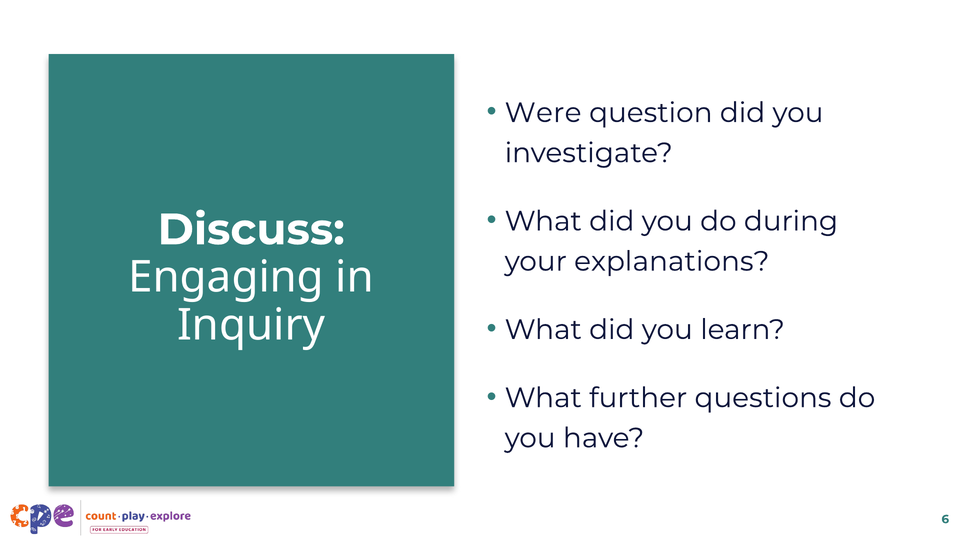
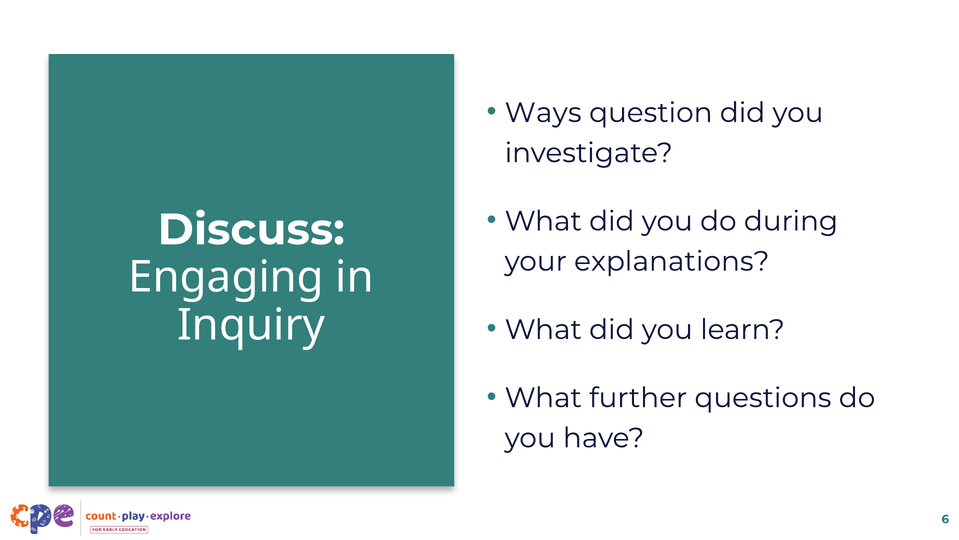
Were: Were -> Ways
